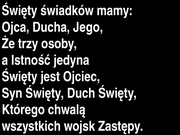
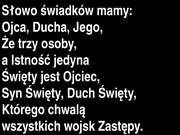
Święty at (20, 11): Święty -> Słowo
